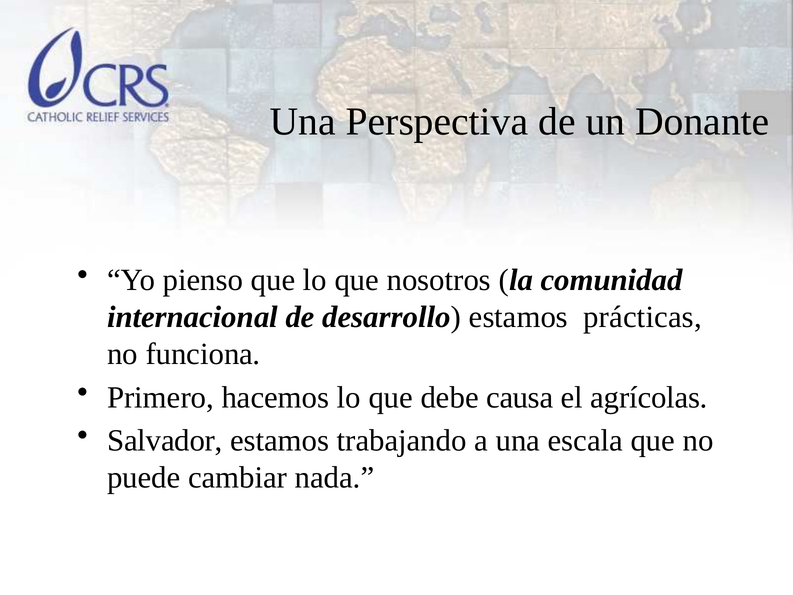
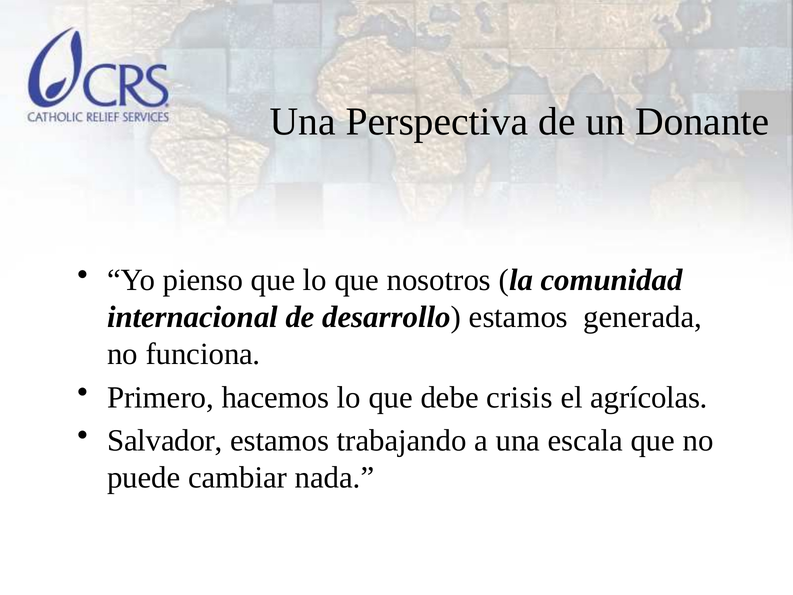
prácticas: prácticas -> generada
causa: causa -> crisis
